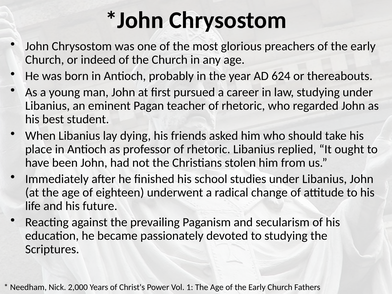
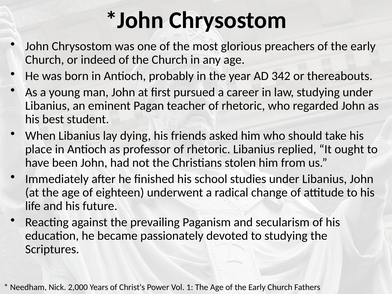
624: 624 -> 342
